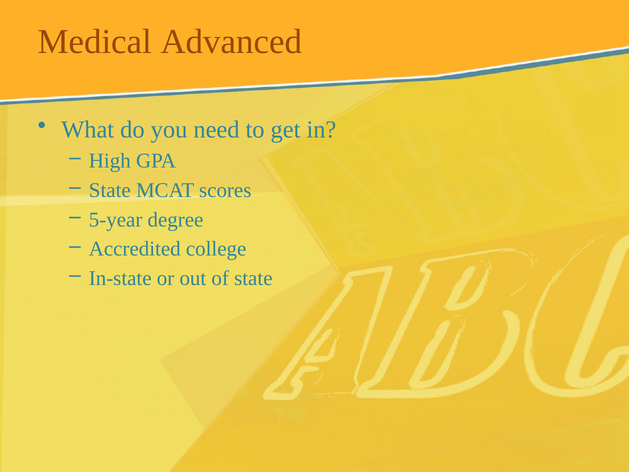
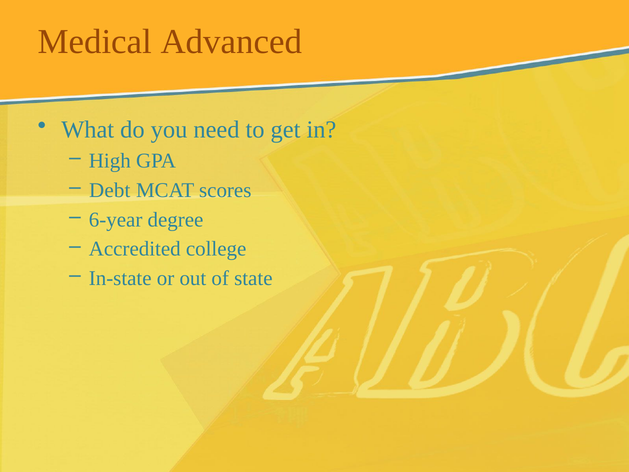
State at (110, 190): State -> Debt
5-year: 5-year -> 6-year
